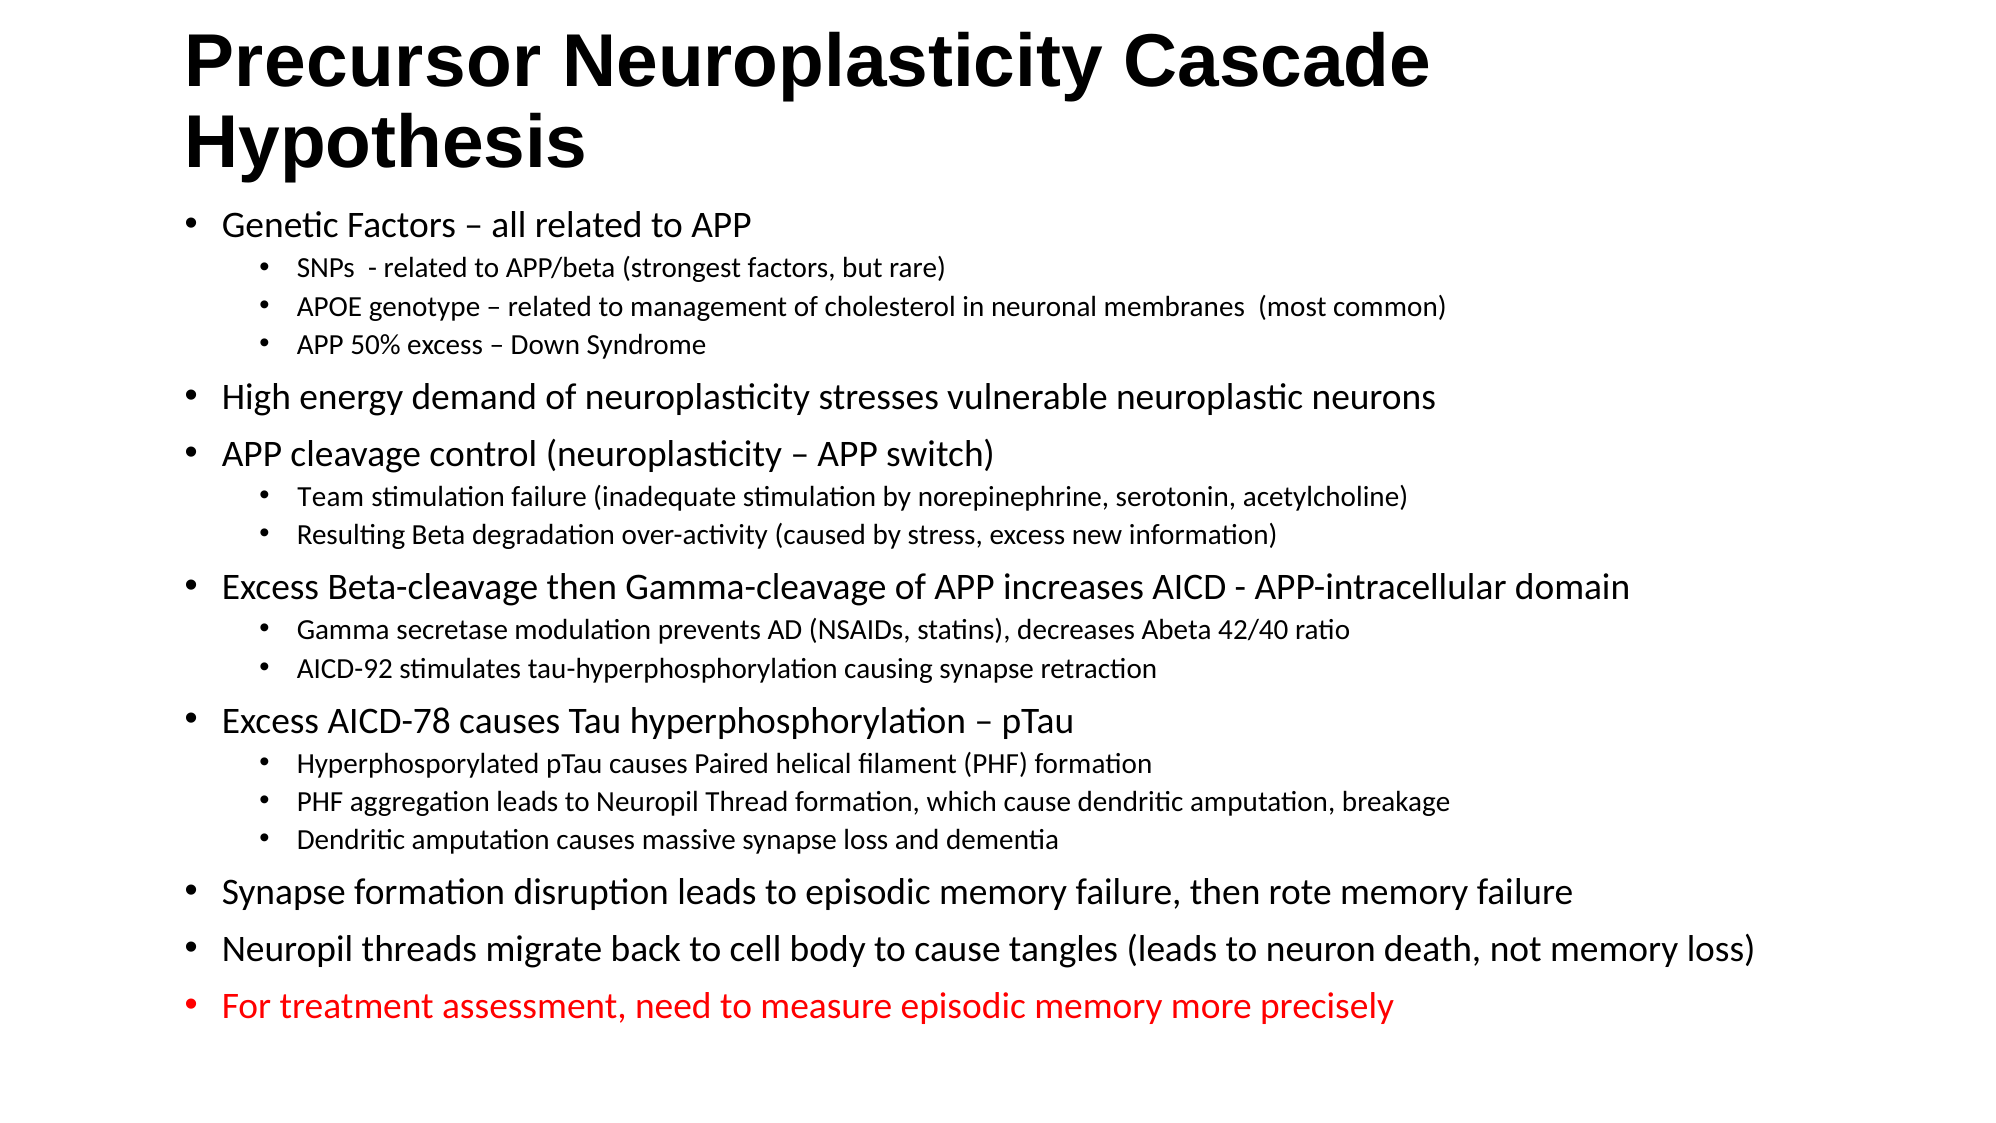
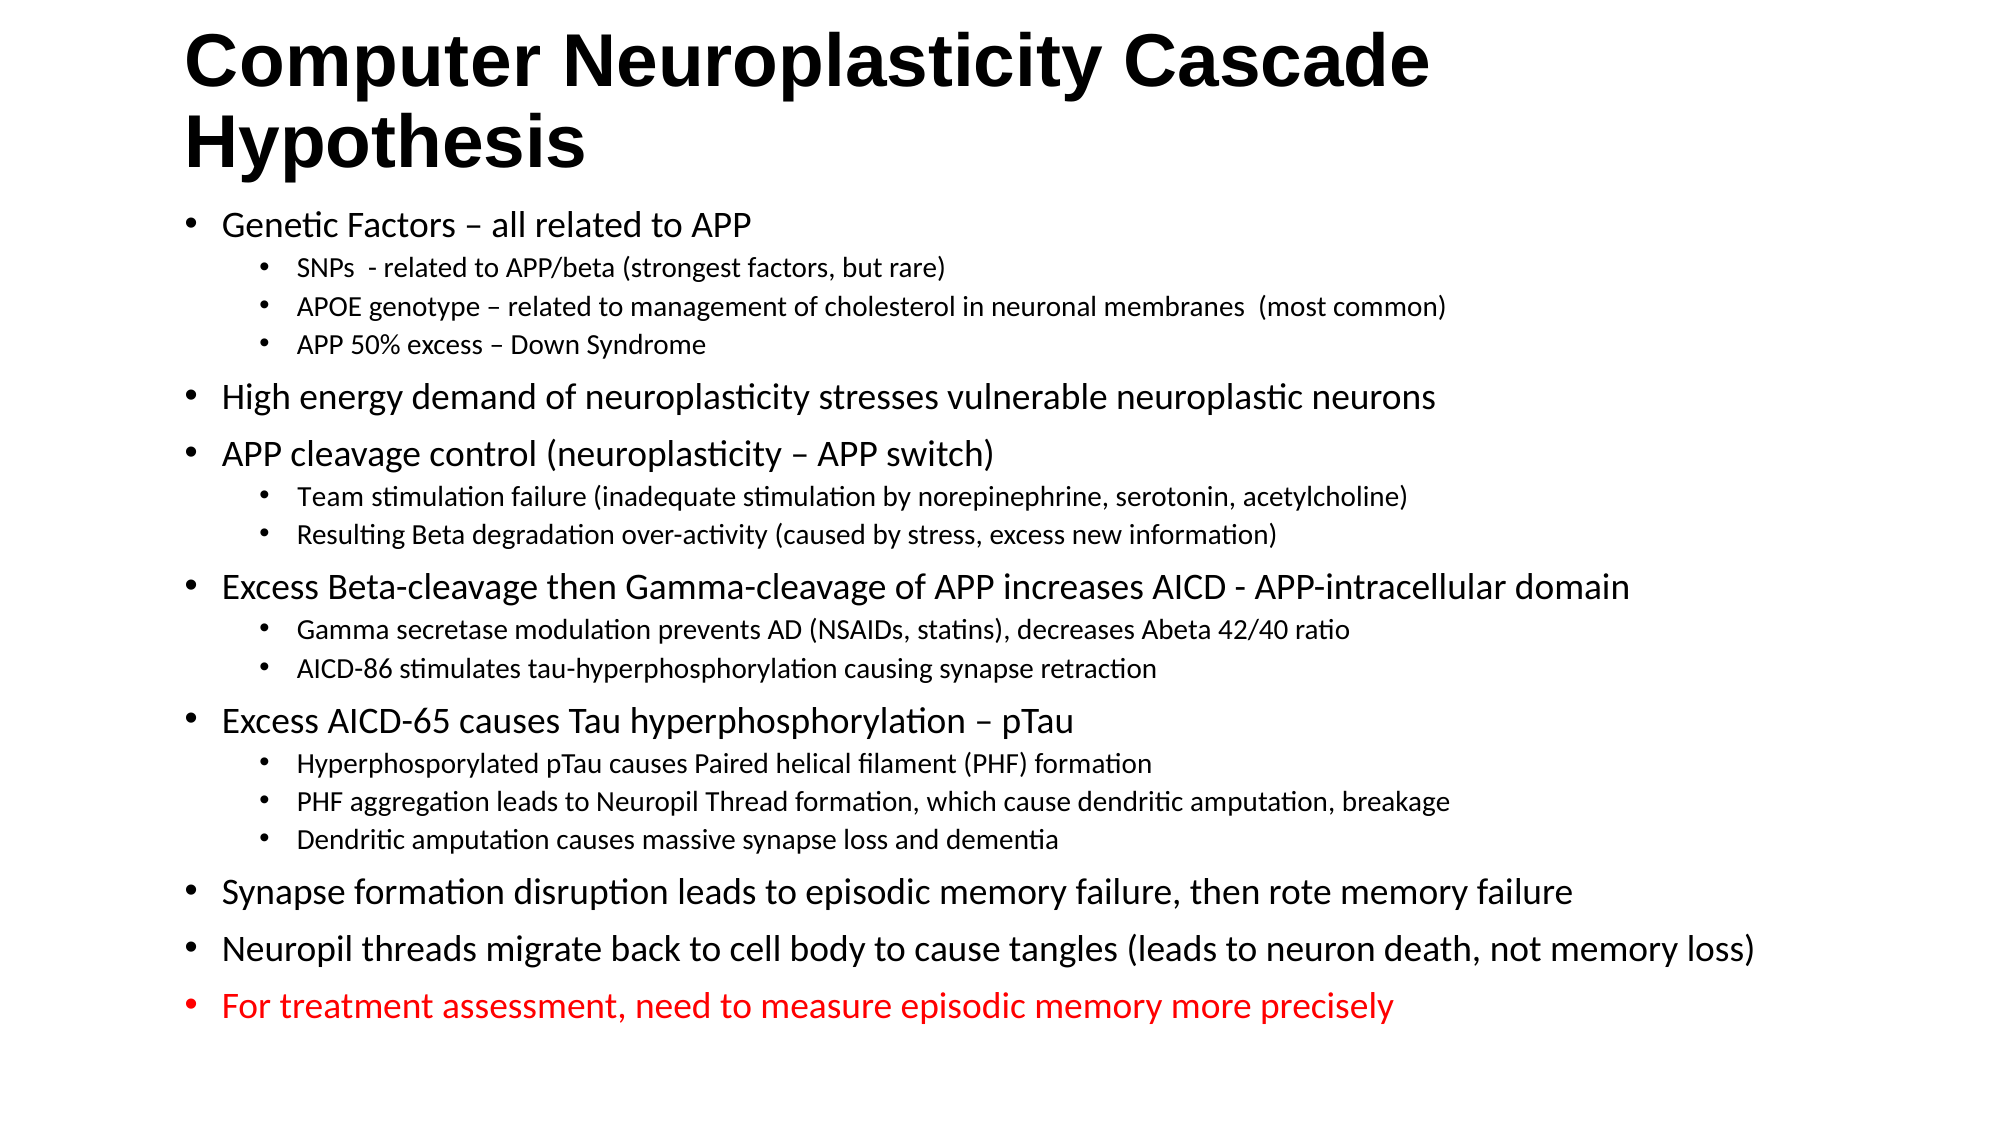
Precursor: Precursor -> Computer
AICD-92: AICD-92 -> AICD-86
AICD-78: AICD-78 -> AICD-65
